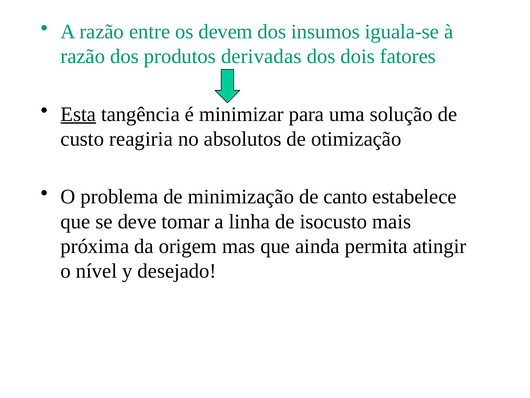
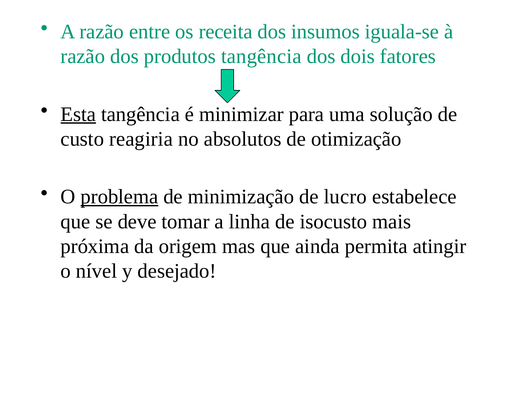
devem: devem -> receita
produtos derivadas: derivadas -> tangência
problema underline: none -> present
canto: canto -> lucro
